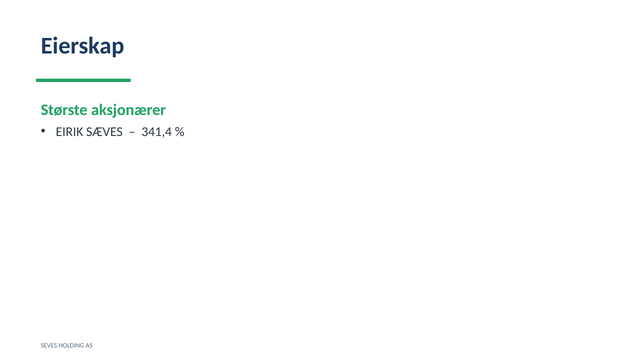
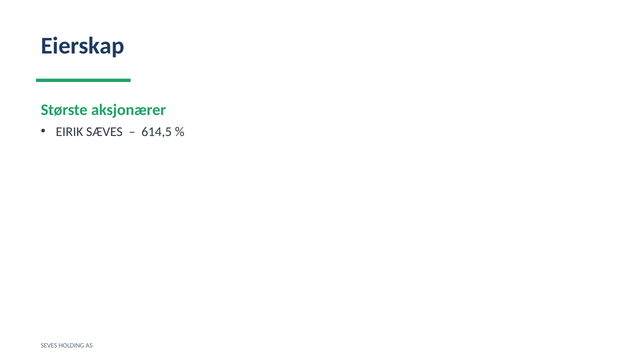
341,4: 341,4 -> 614,5
